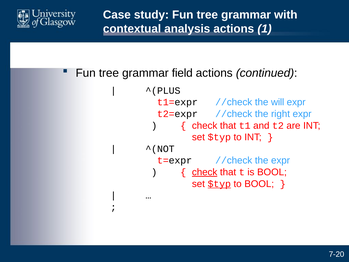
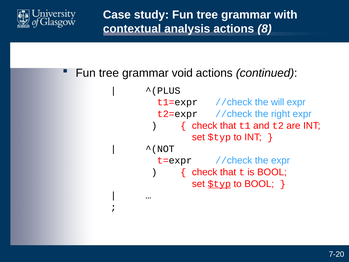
1: 1 -> 8
field: field -> void
check at (205, 172) underline: present -> none
